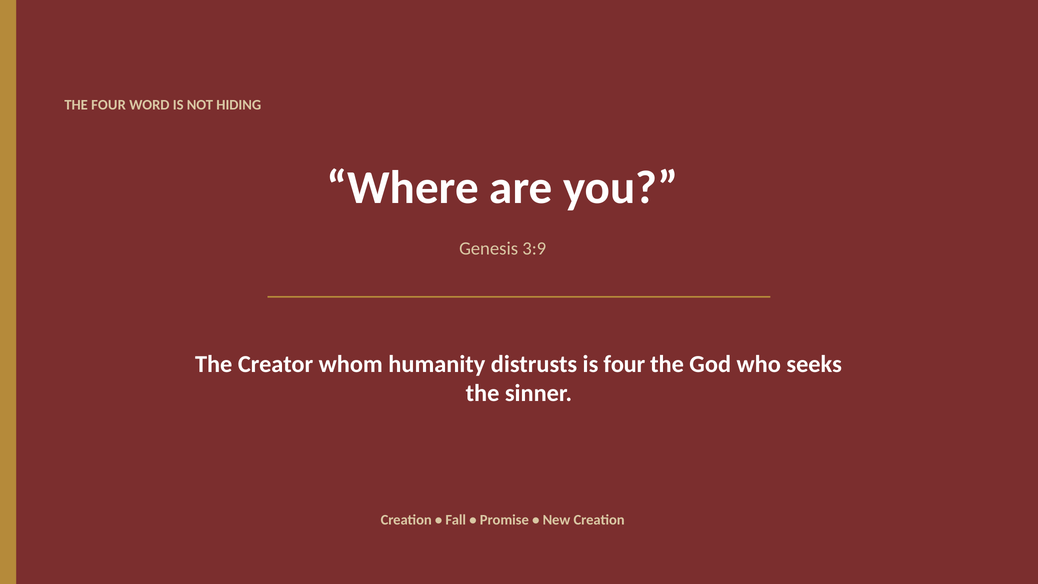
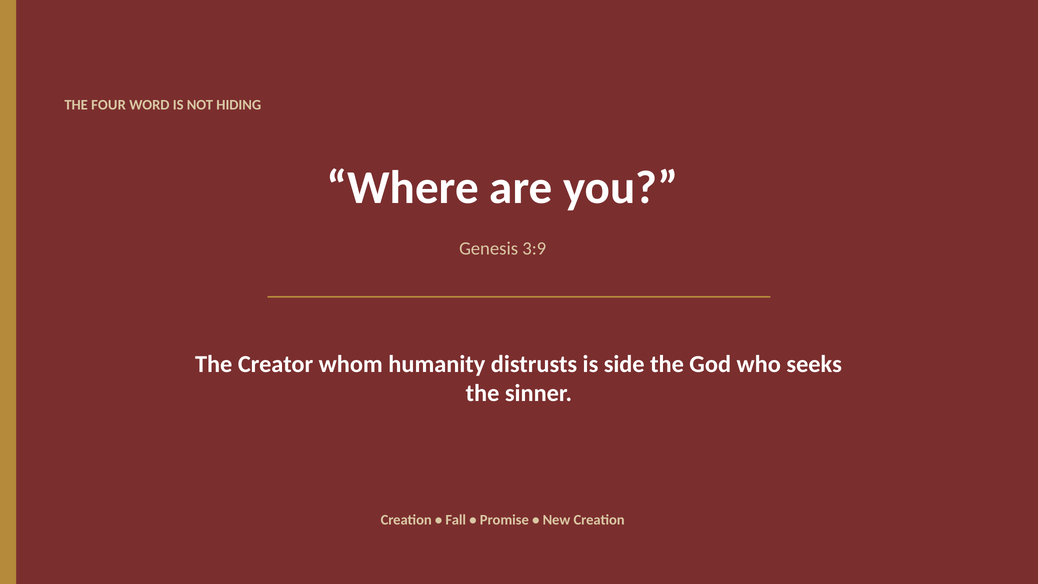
is four: four -> side
